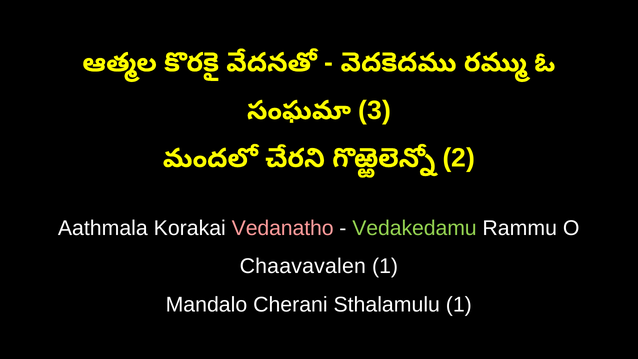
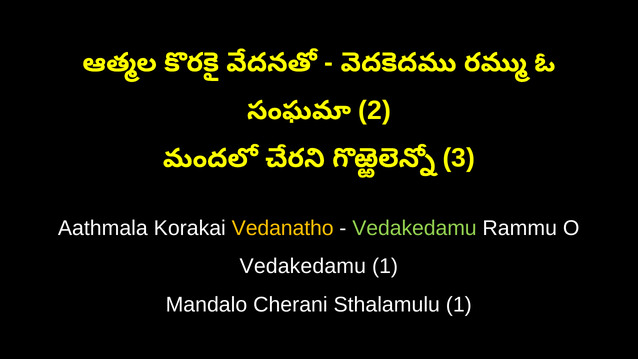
3: 3 -> 2
2: 2 -> 3
Vedanatho colour: pink -> yellow
Chaavavalen at (303, 266): Chaavavalen -> Vedakedamu
